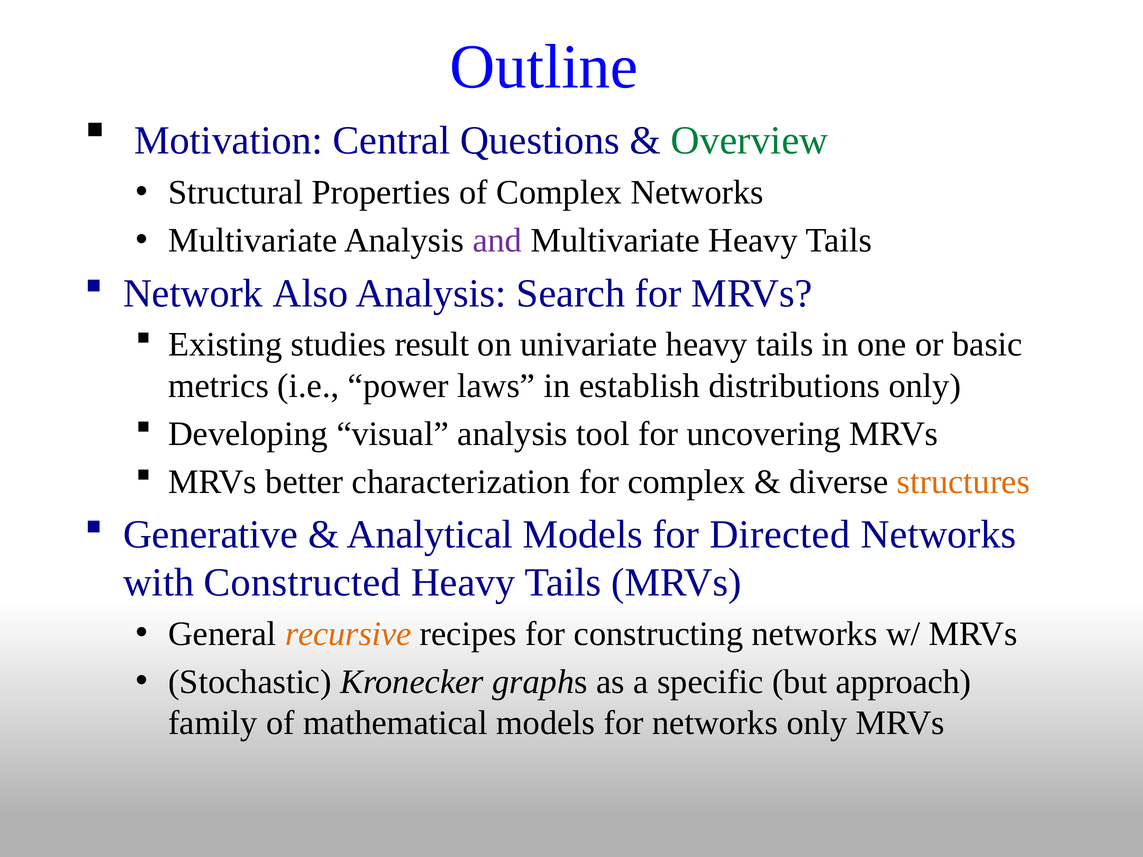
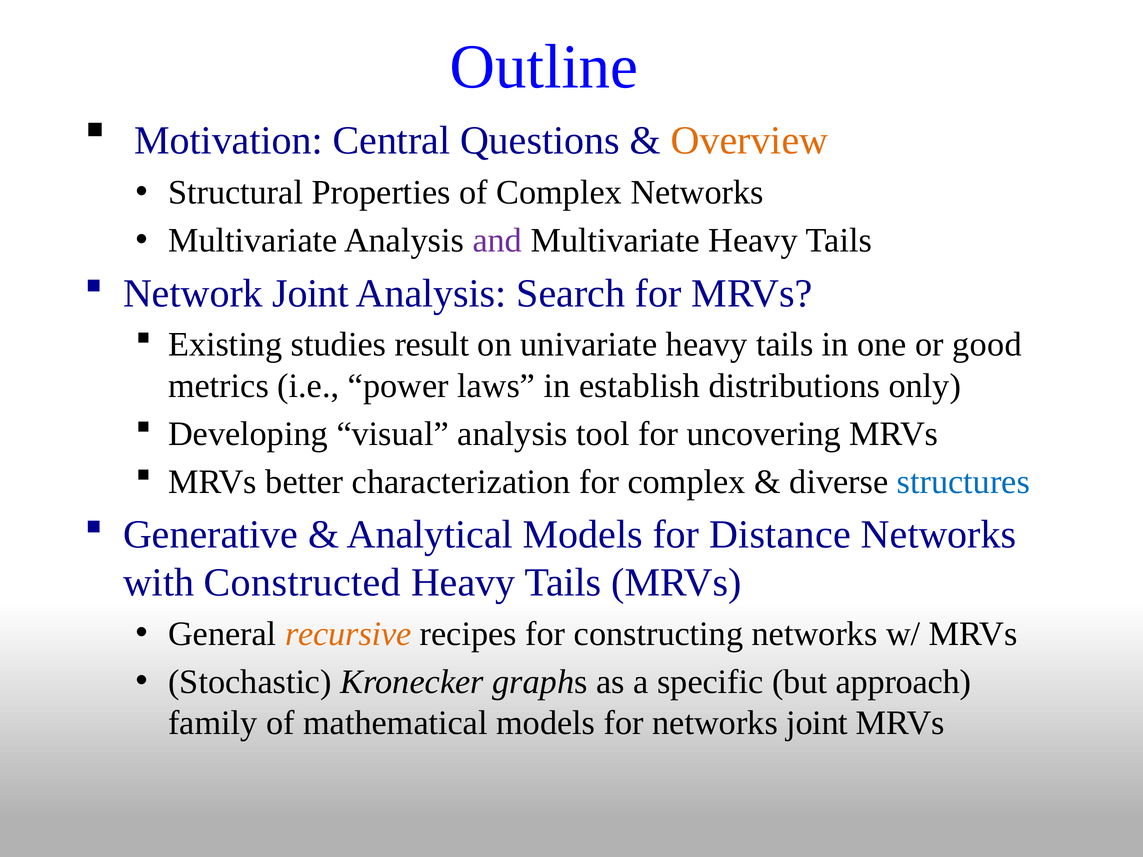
Overview colour: green -> orange
Network Also: Also -> Joint
basic: basic -> good
structures colour: orange -> blue
Directed: Directed -> Distance
networks only: only -> joint
